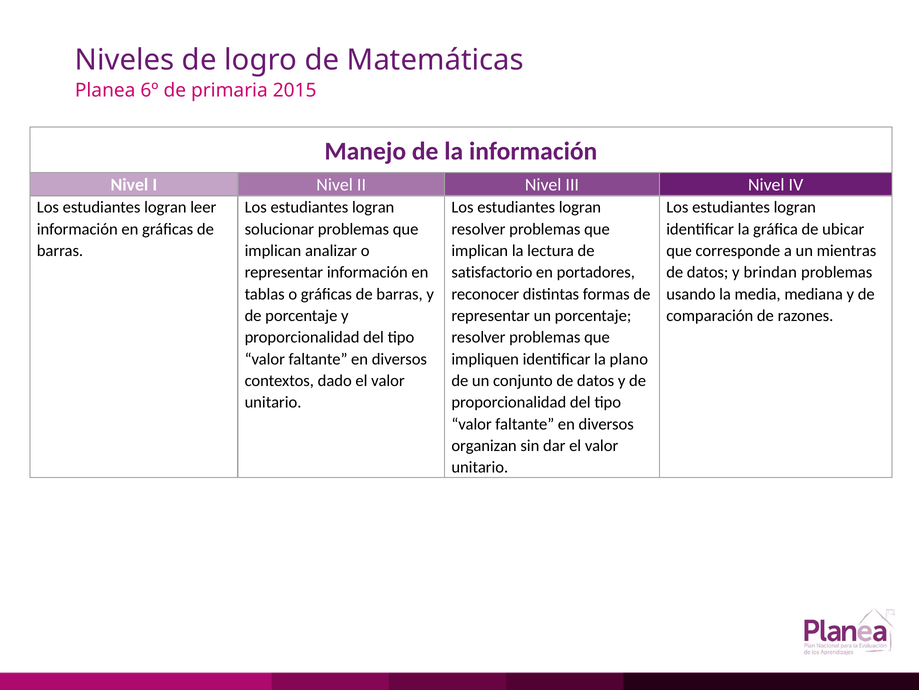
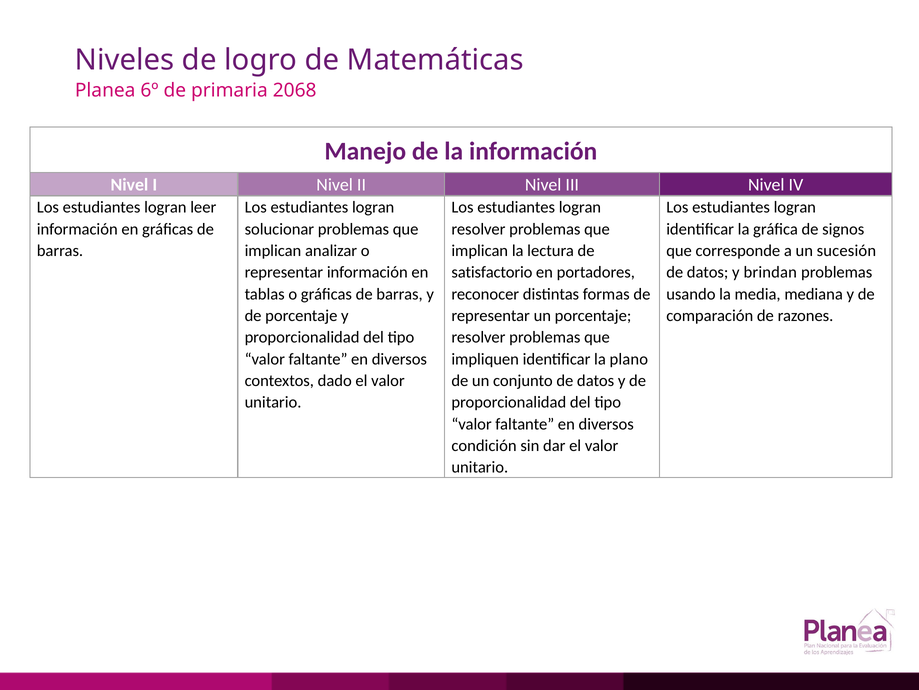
2015: 2015 -> 2068
ubicar: ubicar -> signos
mientras: mientras -> sucesión
organizan: organizan -> condición
